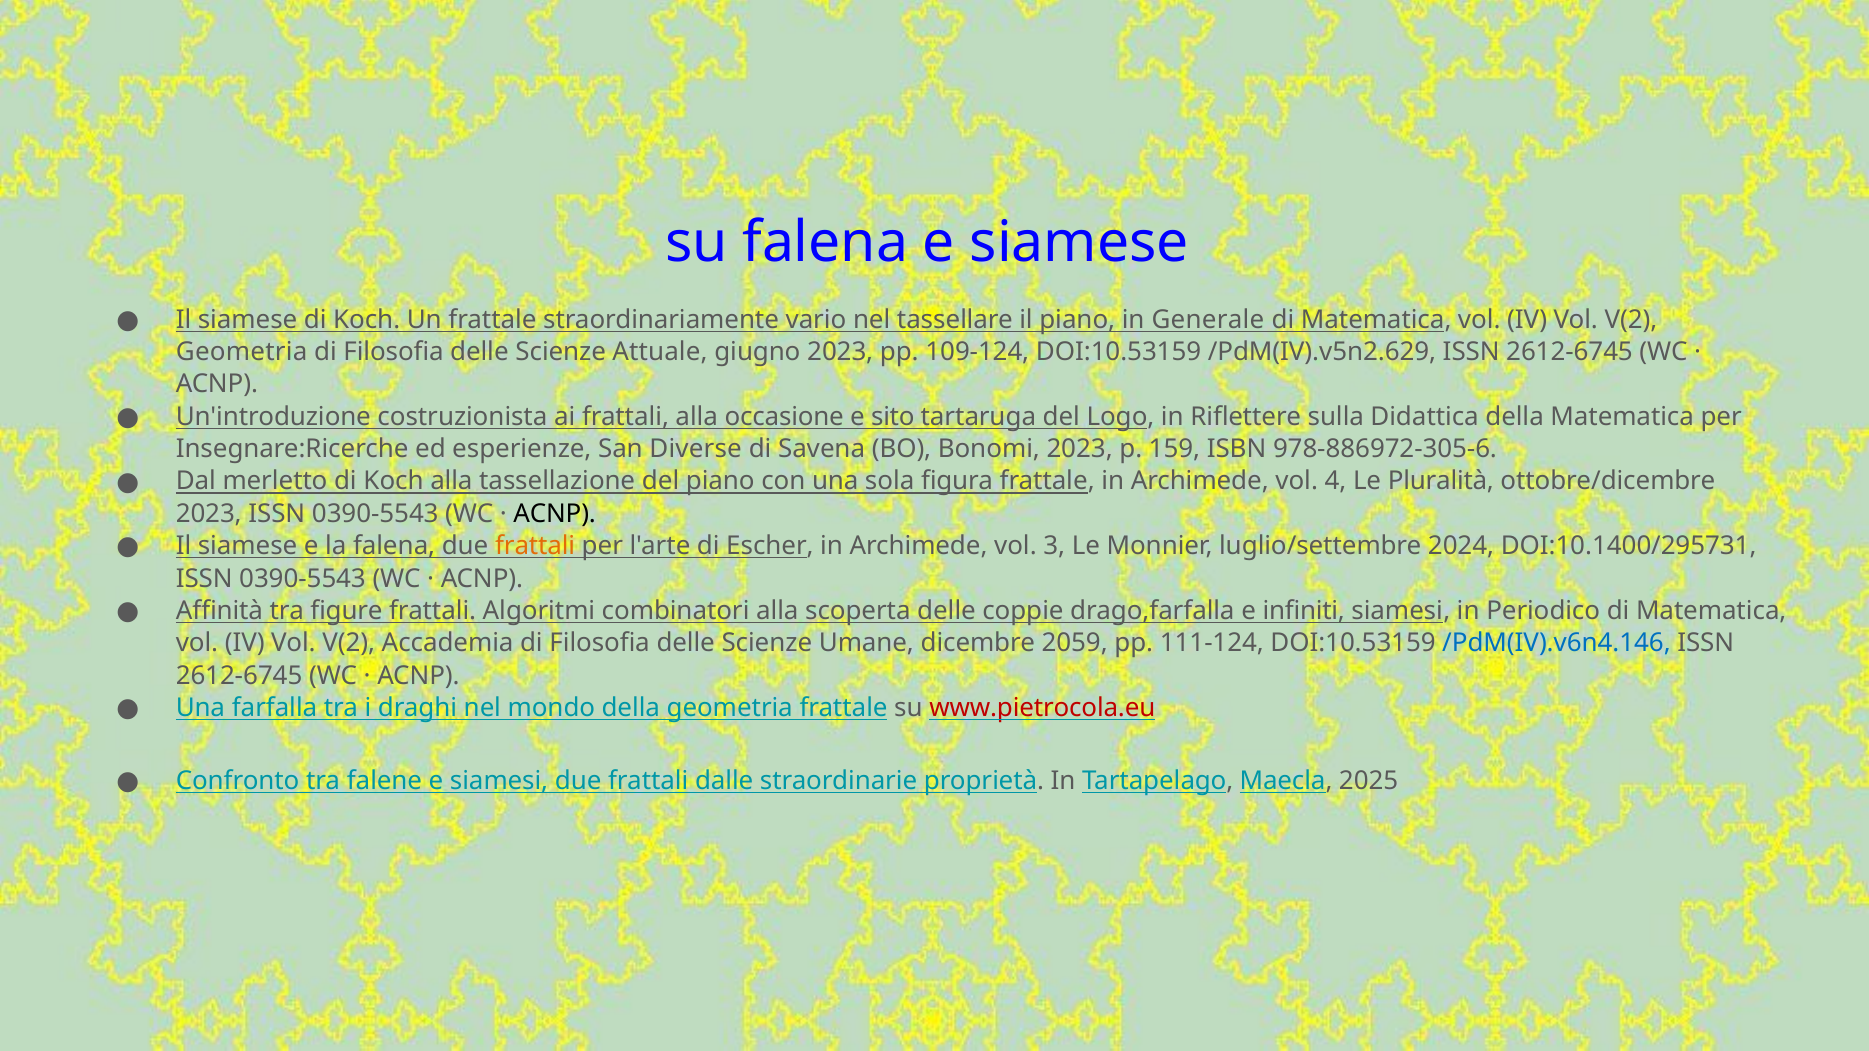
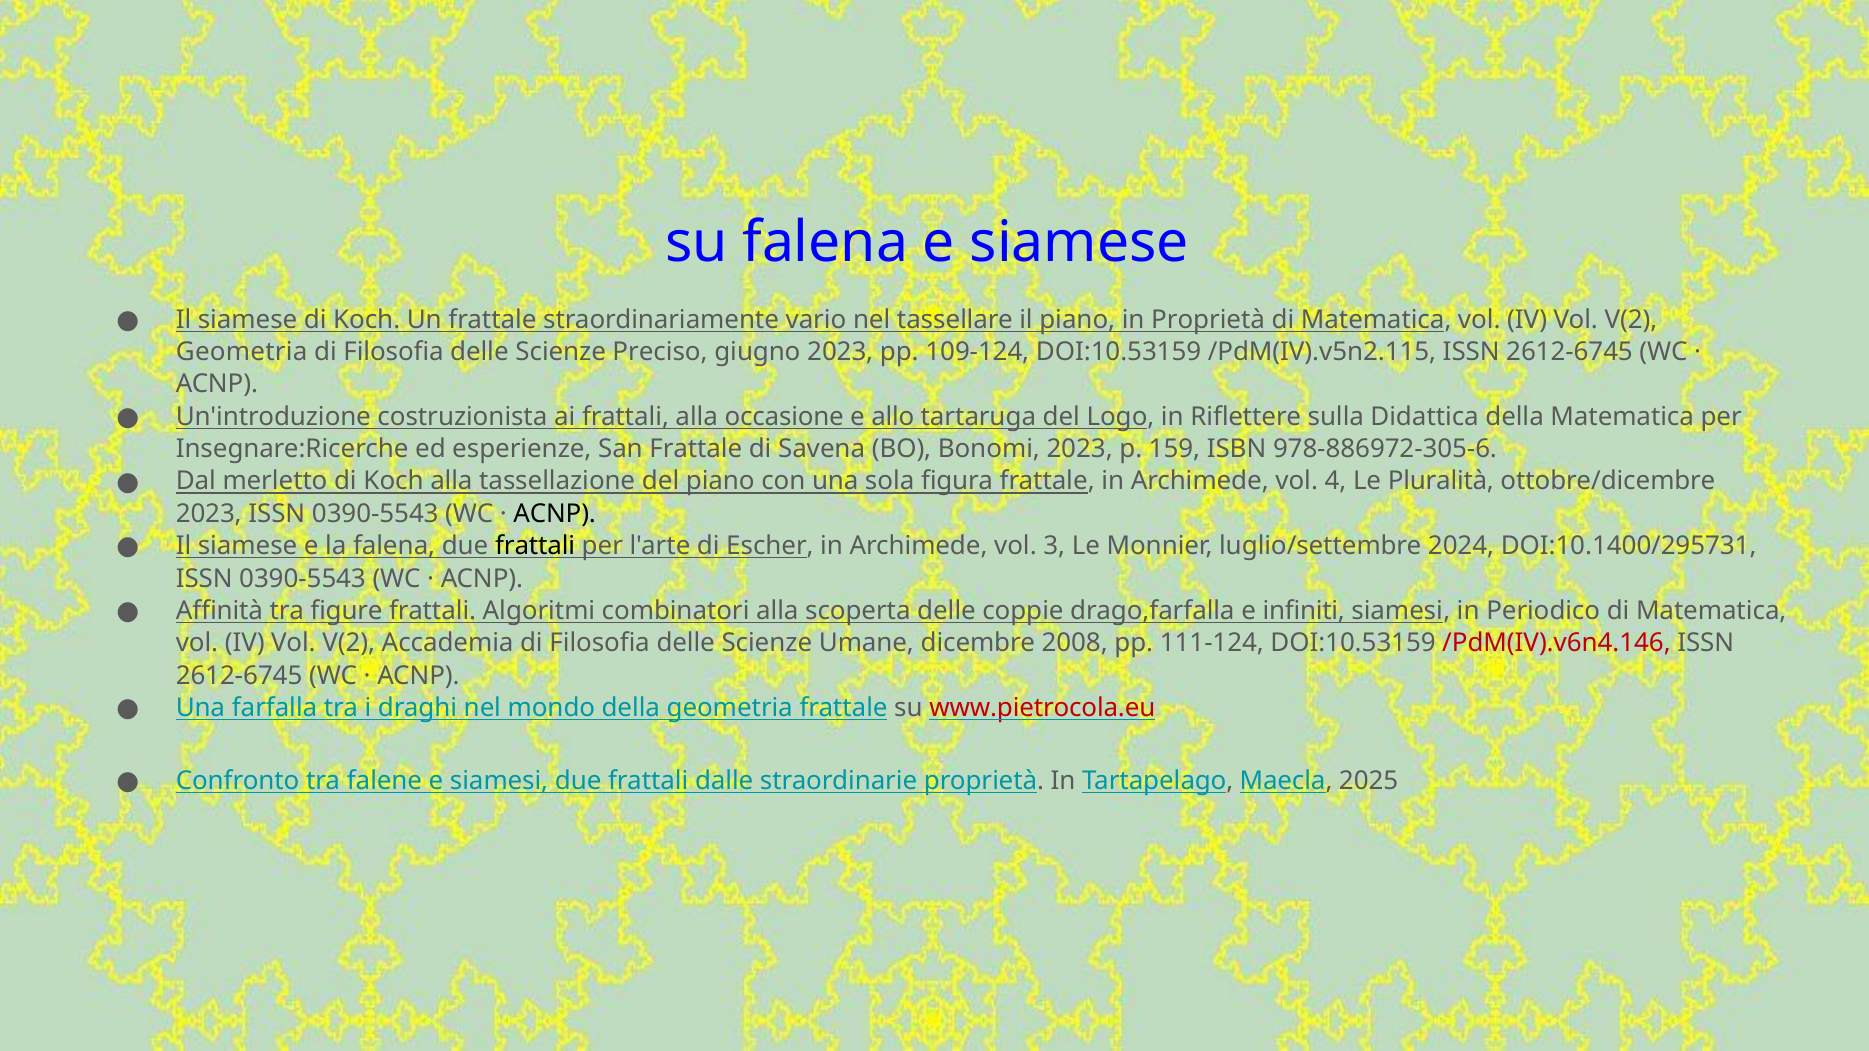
in Generale: Generale -> Proprietà
Attuale: Attuale -> Preciso
/PdM(IV).v5n2.629: /PdM(IV).v5n2.629 -> /PdM(IV).v5n2.115
sito: sito -> allo
San Diverse: Diverse -> Frattale
frattali at (535, 546) colour: orange -> black
2059: 2059 -> 2008
/PdM(IV).v6n4.146 colour: blue -> red
